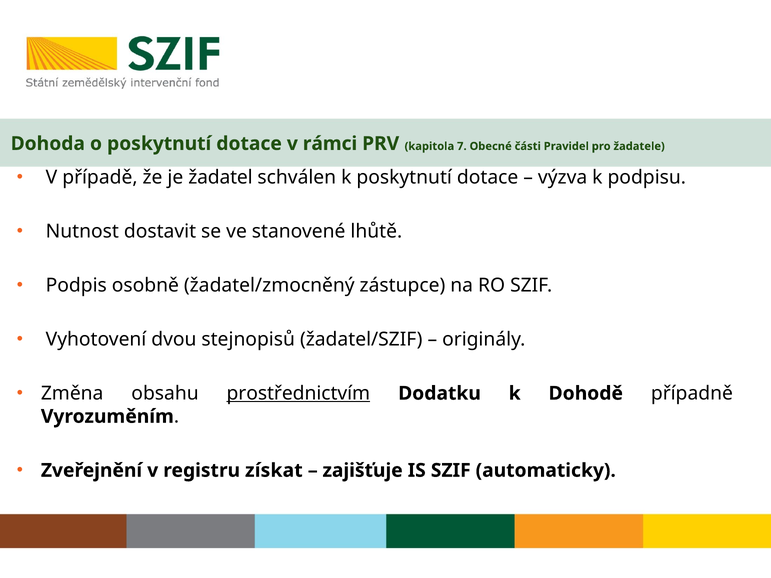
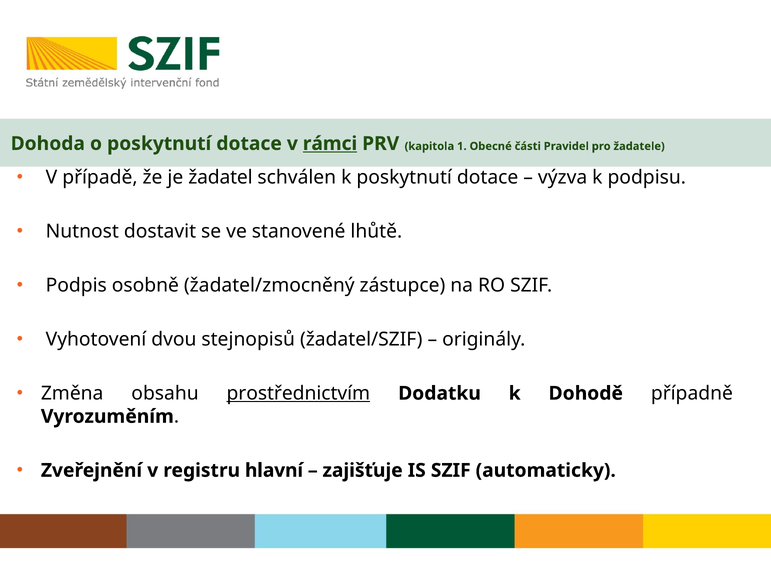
rámci underline: none -> present
7: 7 -> 1
získat: získat -> hlavní
